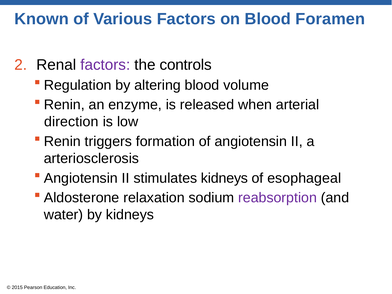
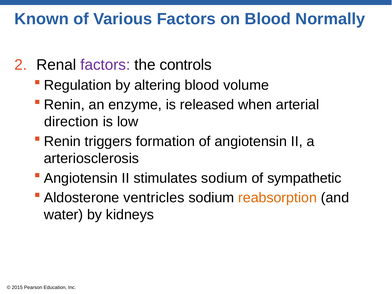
Foramen: Foramen -> Normally
stimulates kidneys: kidneys -> sodium
esophageal: esophageal -> sympathetic
relaxation: relaxation -> ventricles
reabsorption colour: purple -> orange
